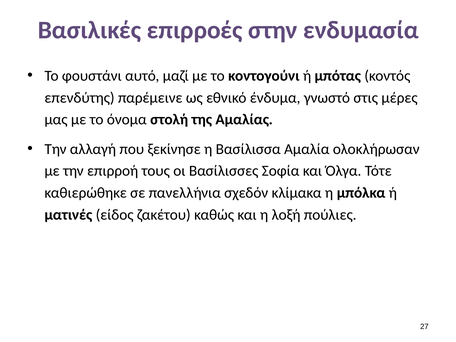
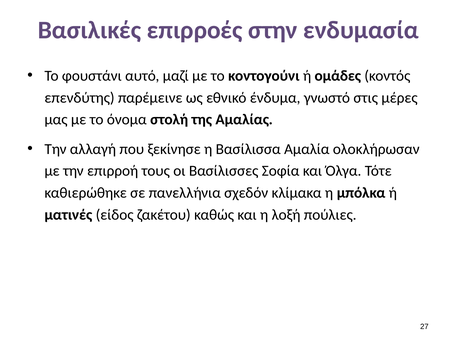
μπότας: μπότας -> ομάδες
